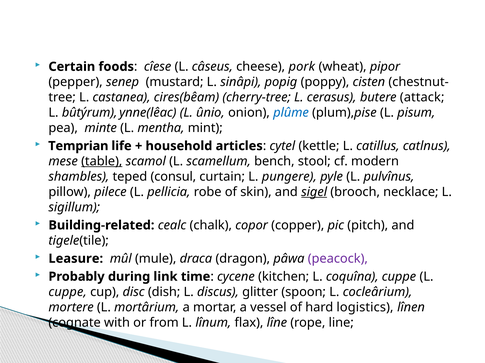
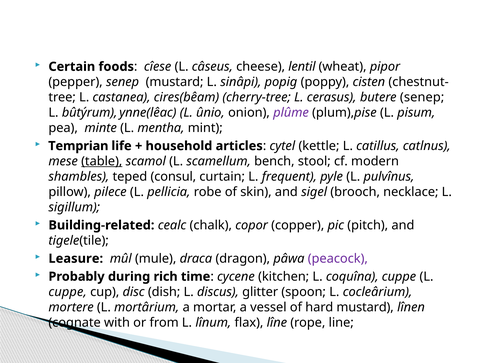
pork: pork -> lentil
butere attack: attack -> senep
plûme colour: blue -> purple
pungere: pungere -> frequent
sigel underline: present -> none
link: link -> rich
hard logistics: logistics -> mustard
